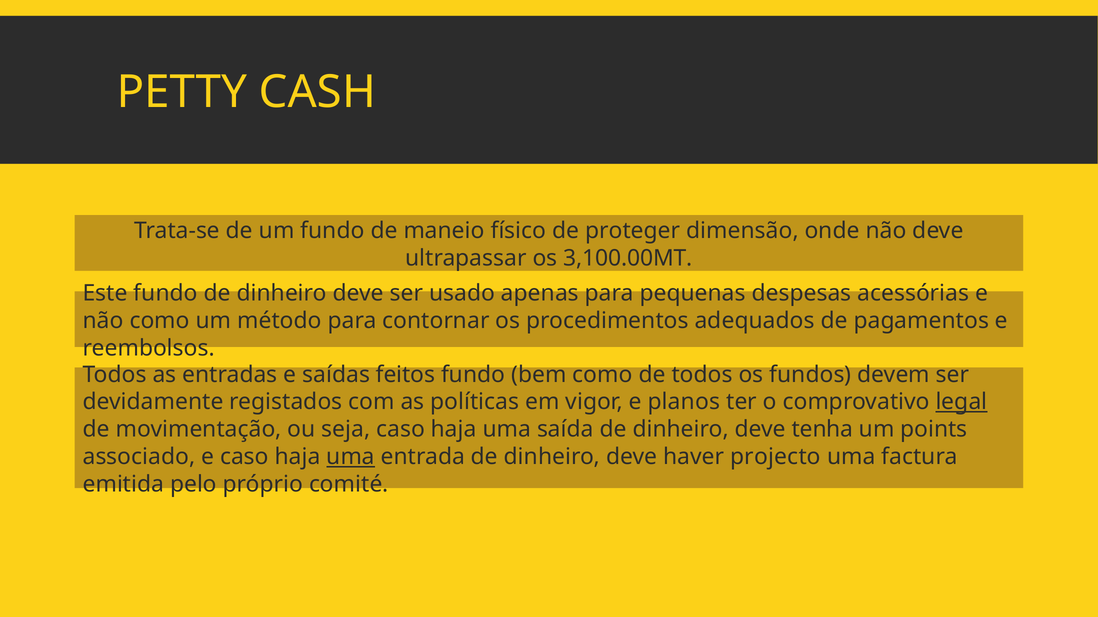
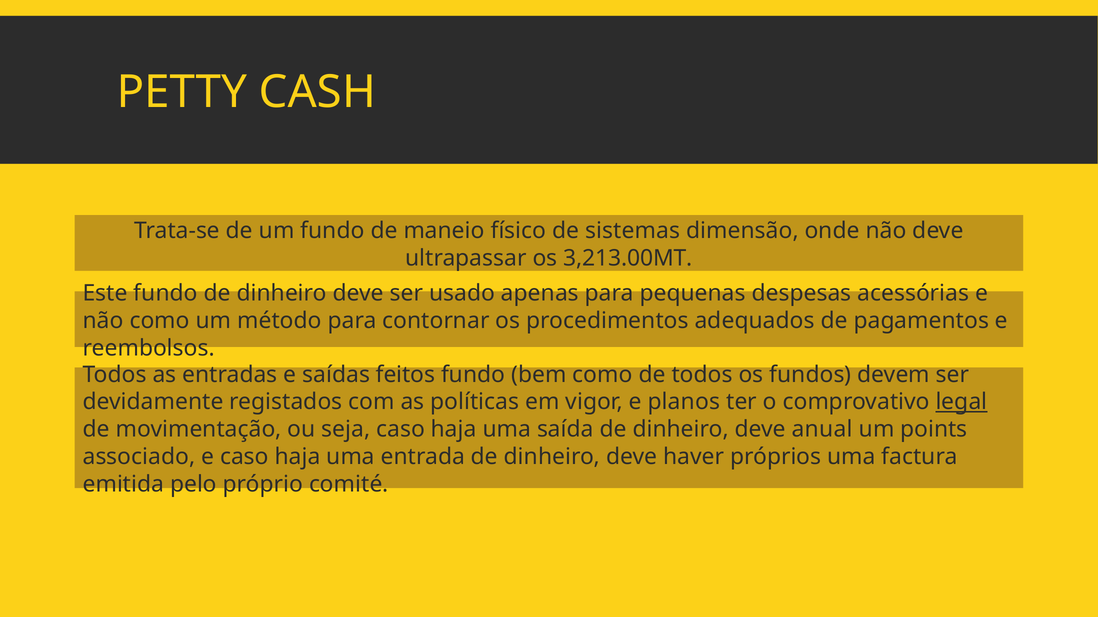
proteger: proteger -> sistemas
3,100.00MT: 3,100.00MT -> 3,213.00MT
tenha: tenha -> anual
uma at (351, 457) underline: present -> none
projecto: projecto -> próprios
